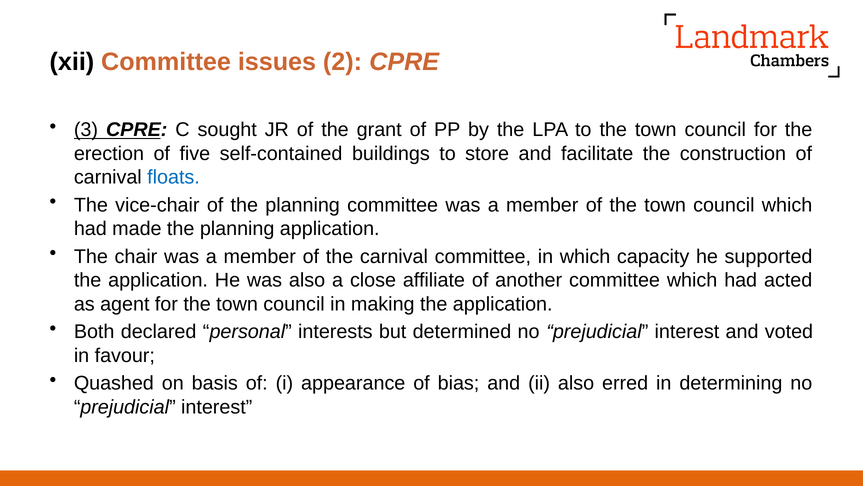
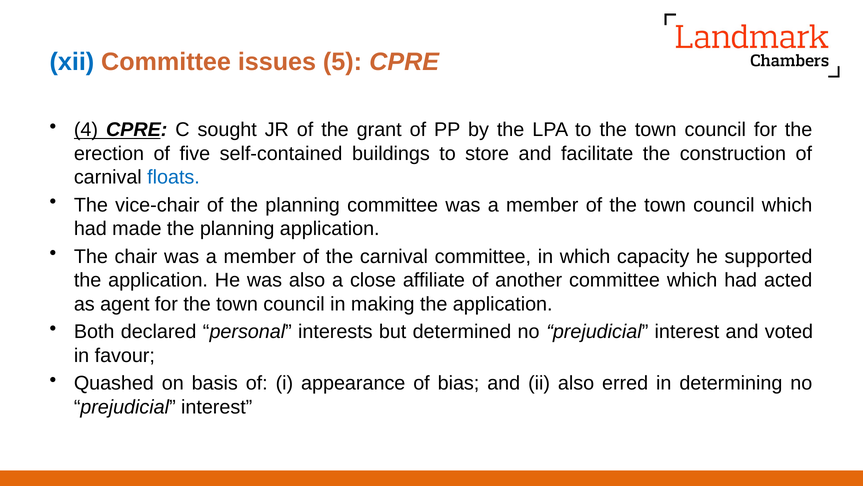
xii colour: black -> blue
2: 2 -> 5
3: 3 -> 4
